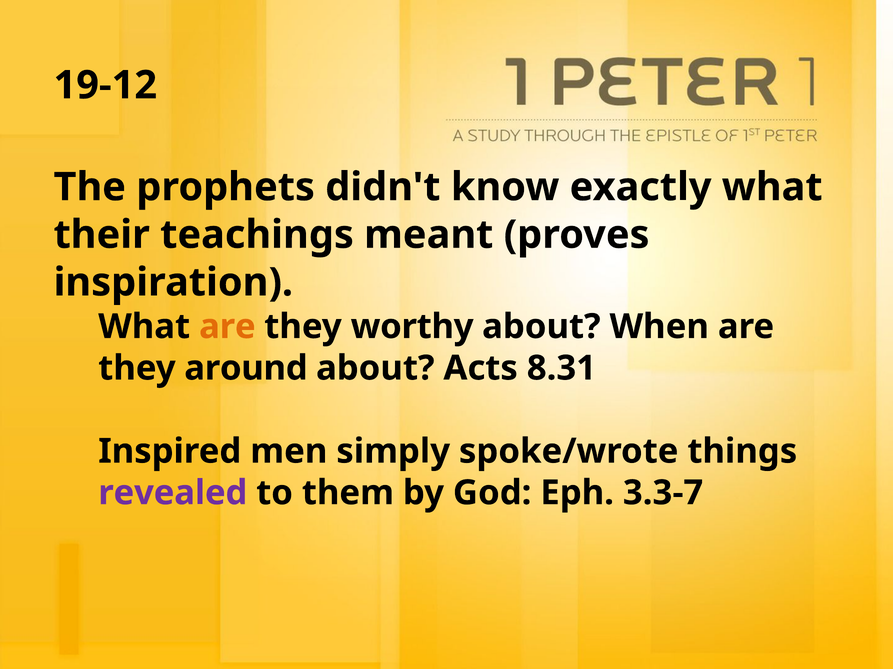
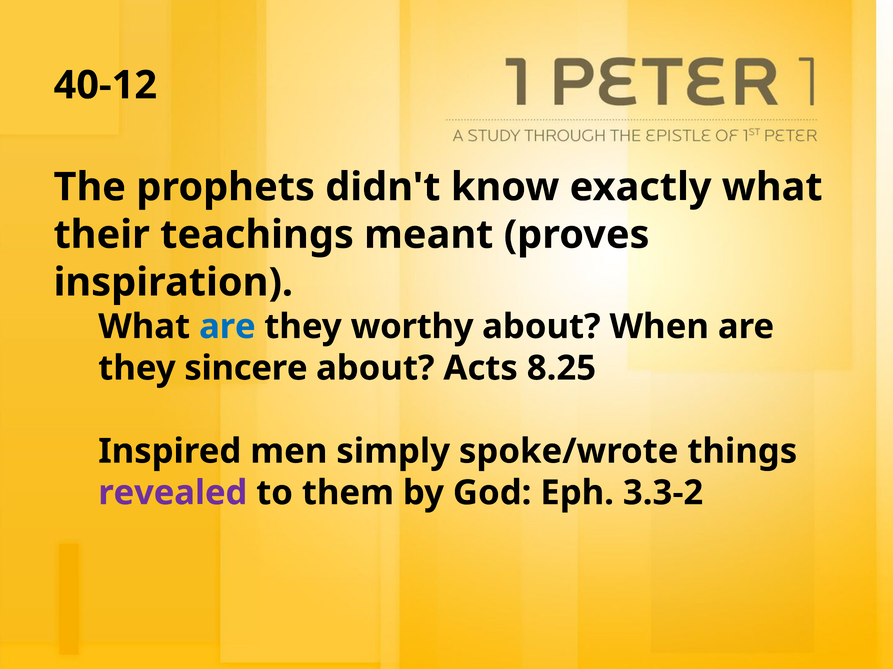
19-12: 19-12 -> 40-12
are at (227, 327) colour: orange -> blue
around: around -> sincere
8.31: 8.31 -> 8.25
3.3-7: 3.3-7 -> 3.3-2
